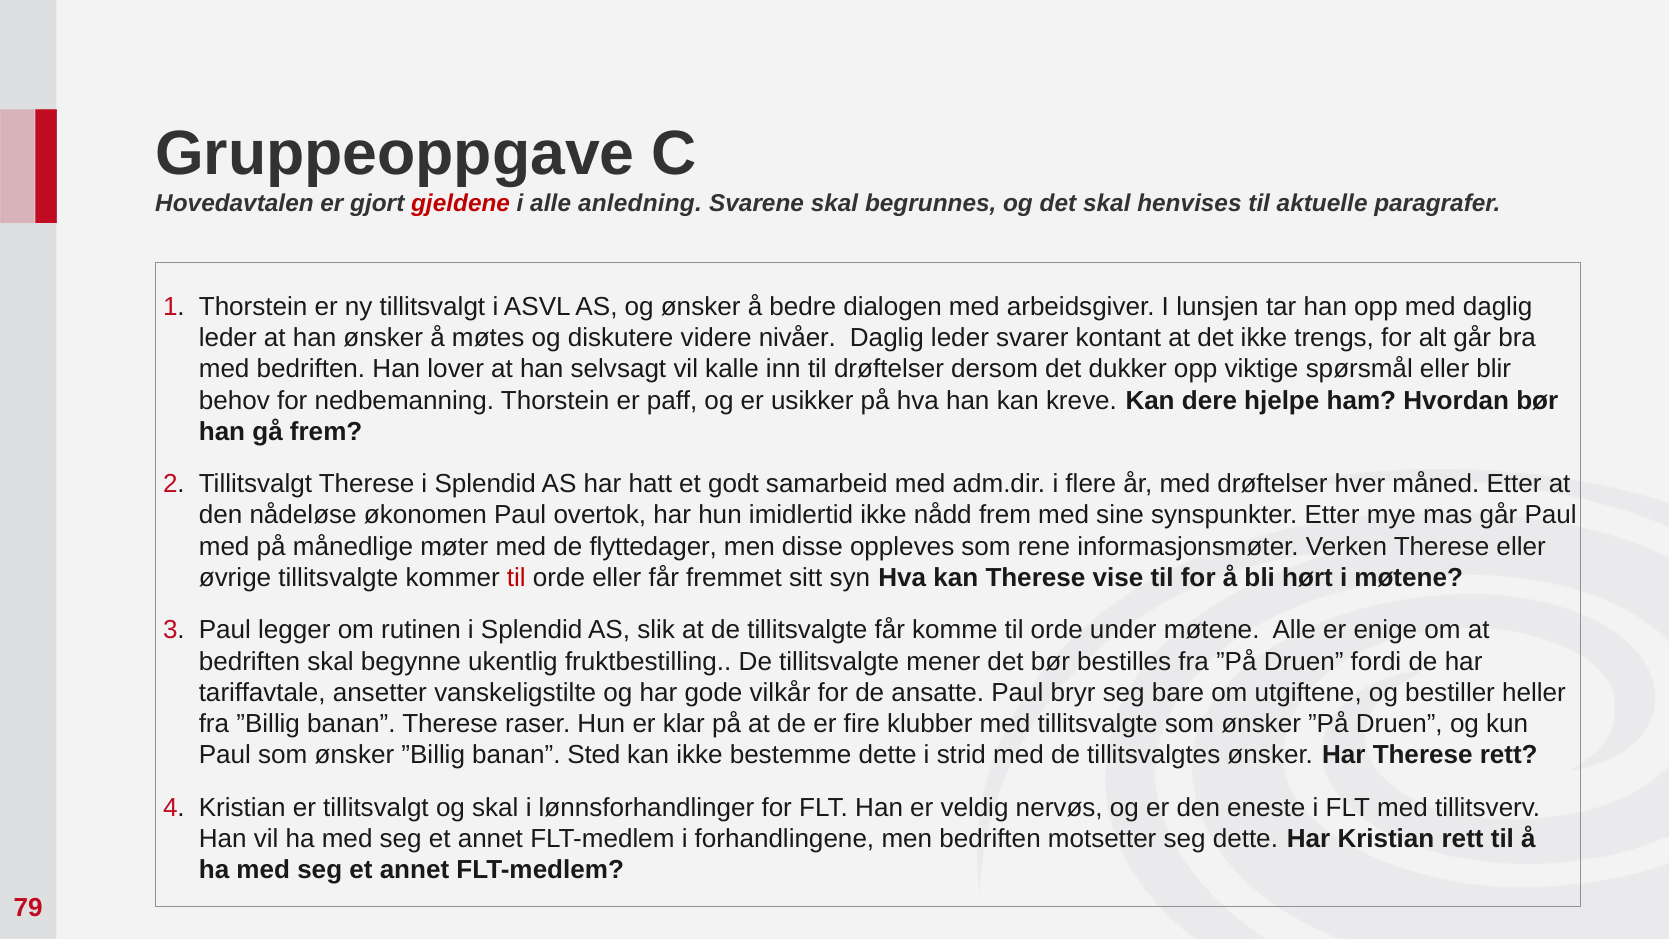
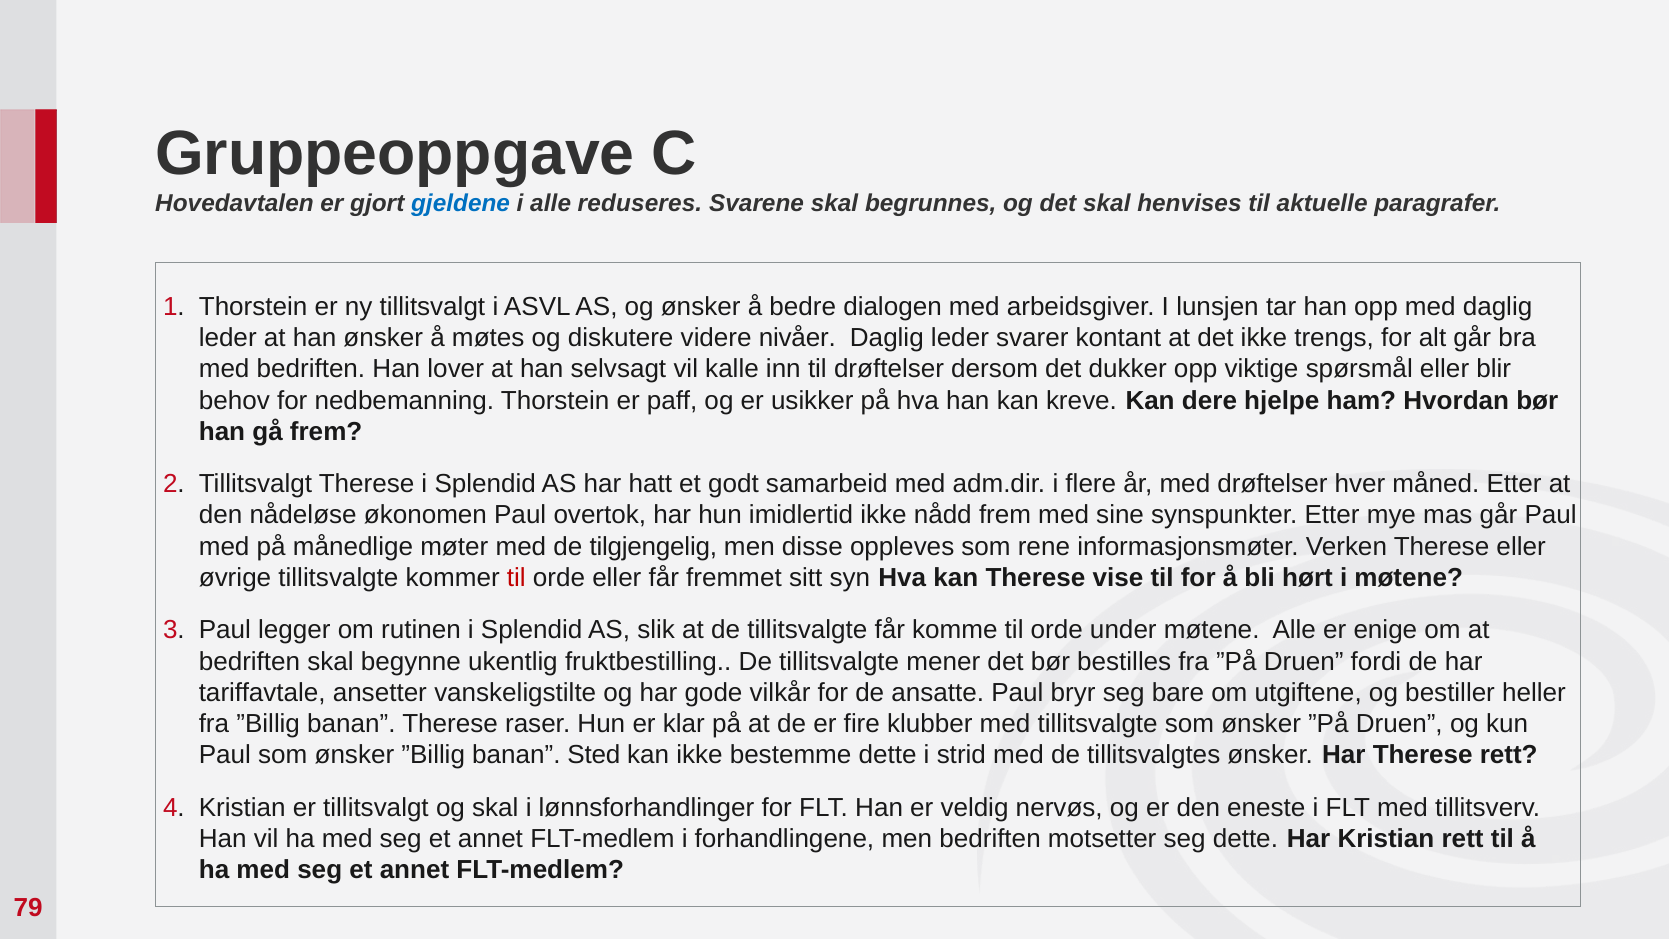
gjeldene colour: red -> blue
anledning: anledning -> reduseres
flyttedager: flyttedager -> tilgjengelig
